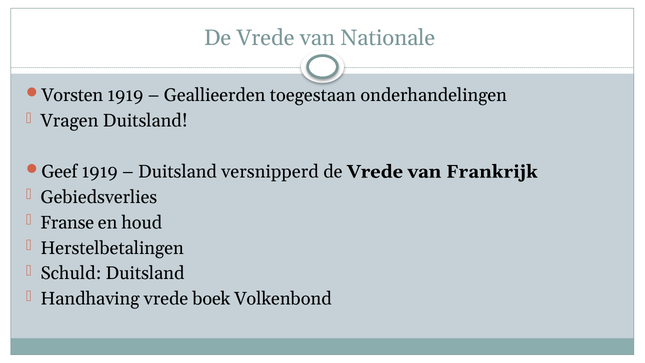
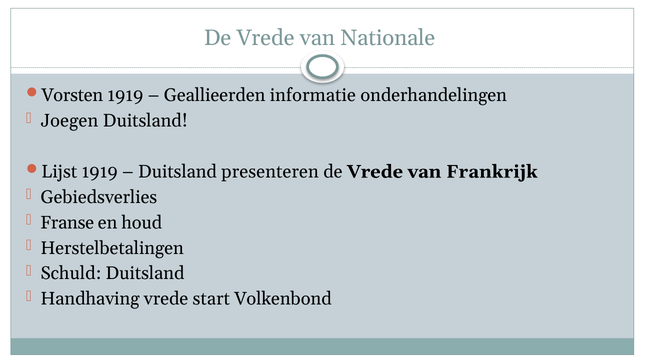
toegestaan: toegestaan -> informatie
Vragen: Vragen -> Joegen
Geef: Geef -> Lijst
versnipperd: versnipperd -> presenteren
boek: boek -> start
